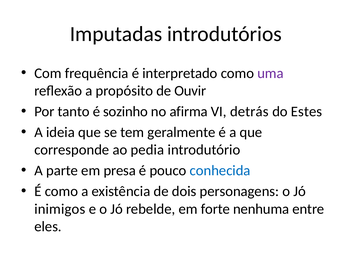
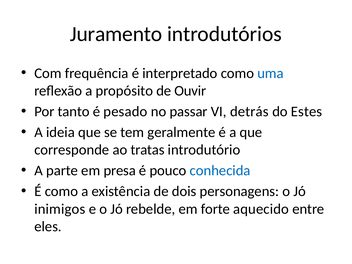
Imputadas: Imputadas -> Juramento
uma colour: purple -> blue
sozinho: sozinho -> pesado
afirma: afirma -> passar
pedia: pedia -> tratas
nenhuma: nenhuma -> aquecido
